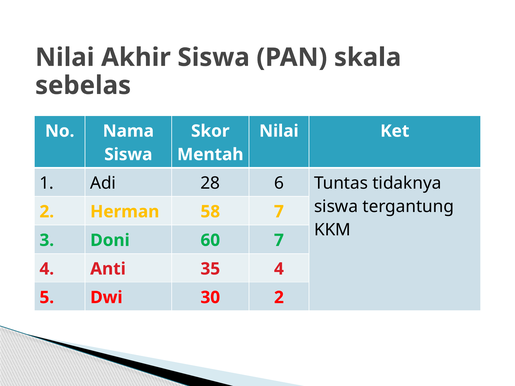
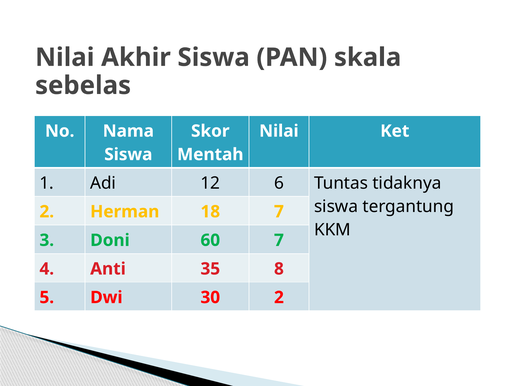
28: 28 -> 12
58: 58 -> 18
35 4: 4 -> 8
